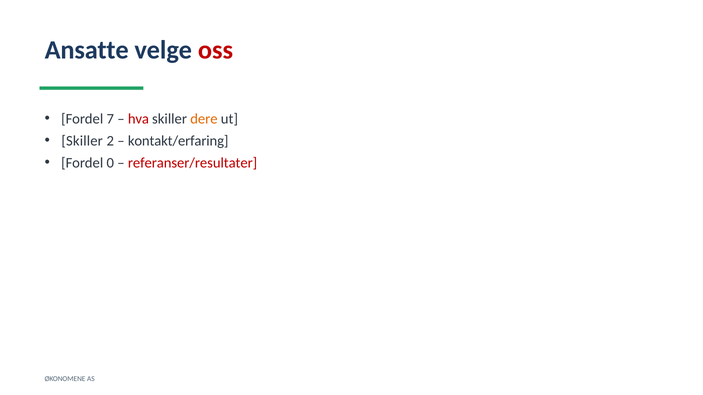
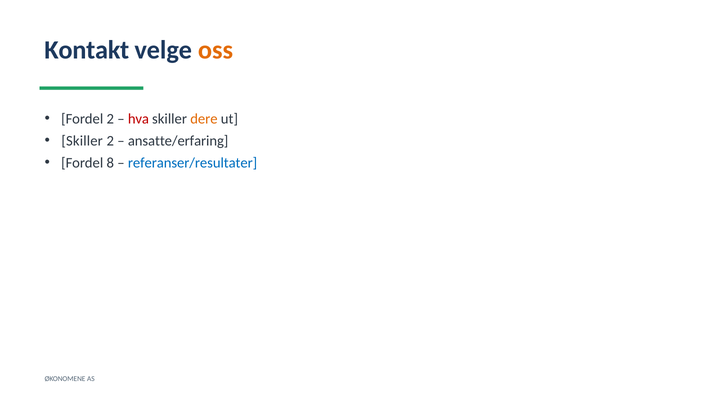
Ansatte: Ansatte -> Kontakt
oss colour: red -> orange
Fordel 7: 7 -> 2
kontakt/erfaring: kontakt/erfaring -> ansatte/erfaring
0: 0 -> 8
referanser/resultater colour: red -> blue
